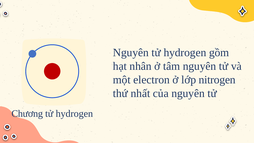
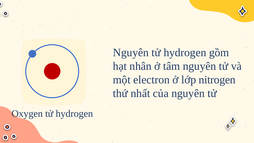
Chương: Chương -> Oxygen
